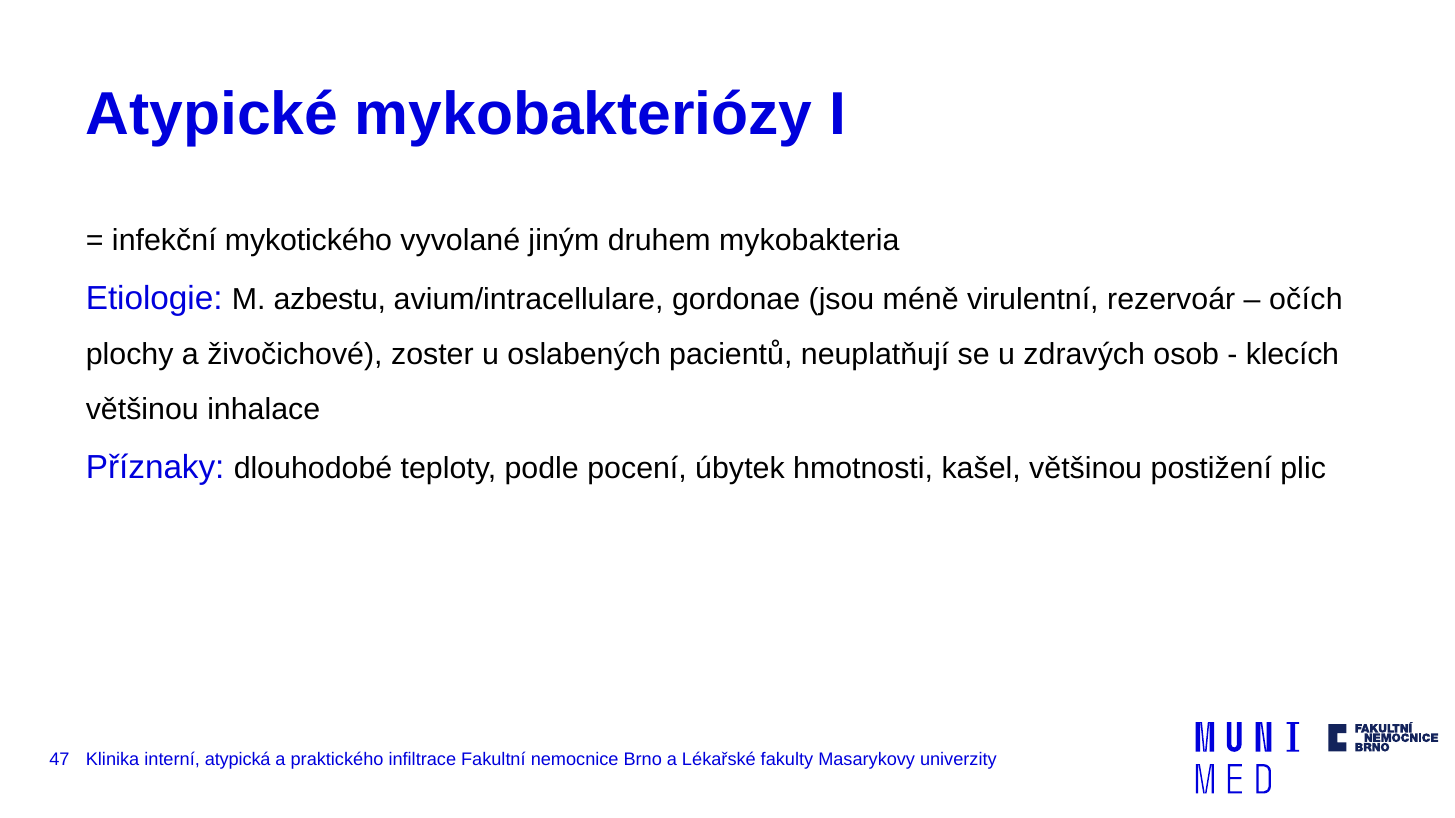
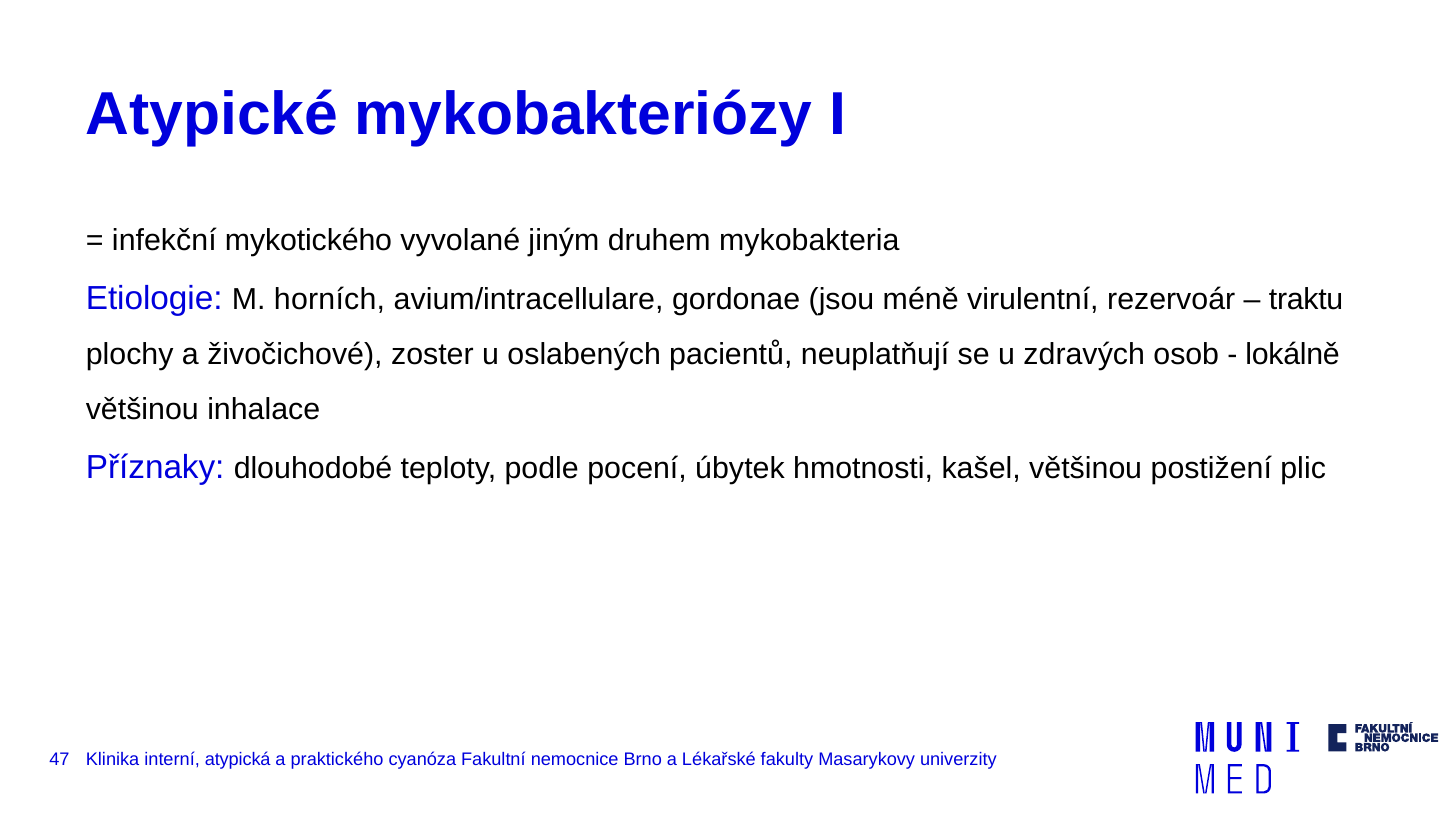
azbestu: azbestu -> horních
očích: očích -> traktu
klecích: klecích -> lokálně
infiltrace: infiltrace -> cyanóza
